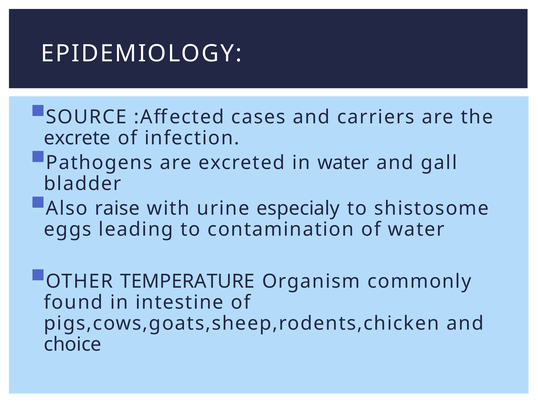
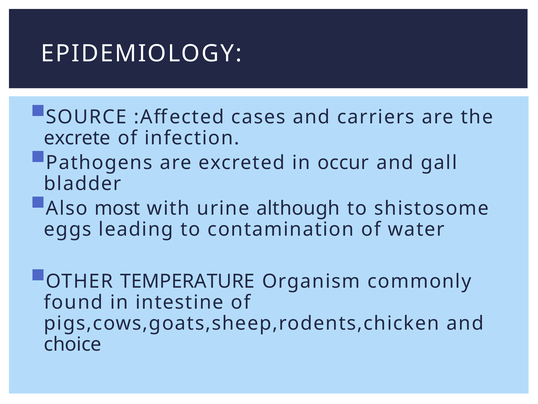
in water: water -> occur
raise: raise -> most
especialy: especialy -> although
